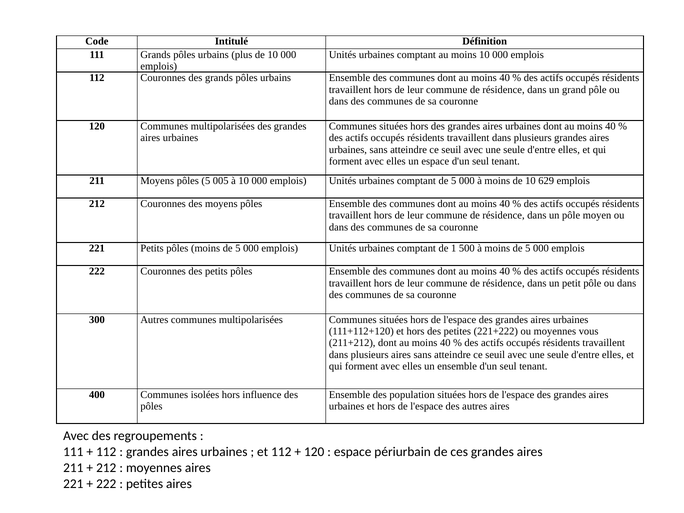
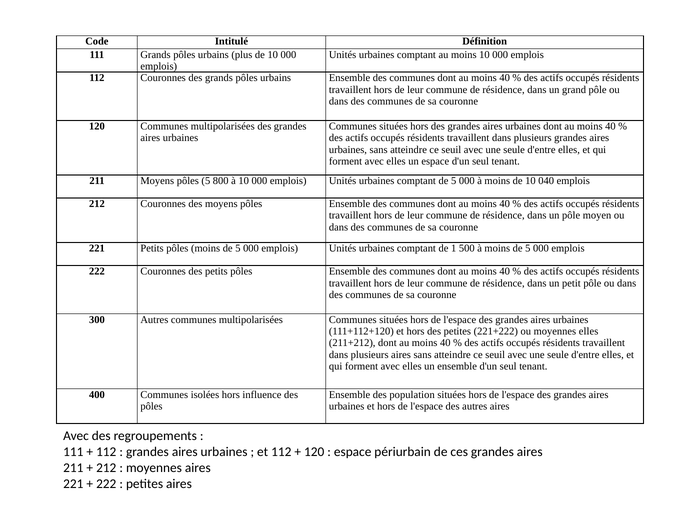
005: 005 -> 800
629: 629 -> 040
moyennes vous: vous -> elles
